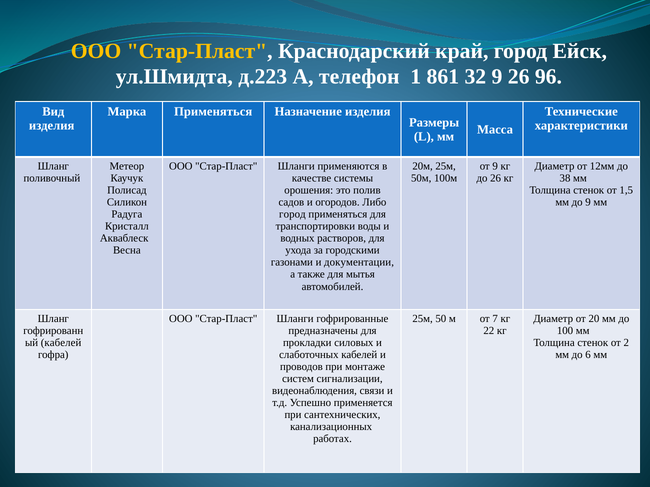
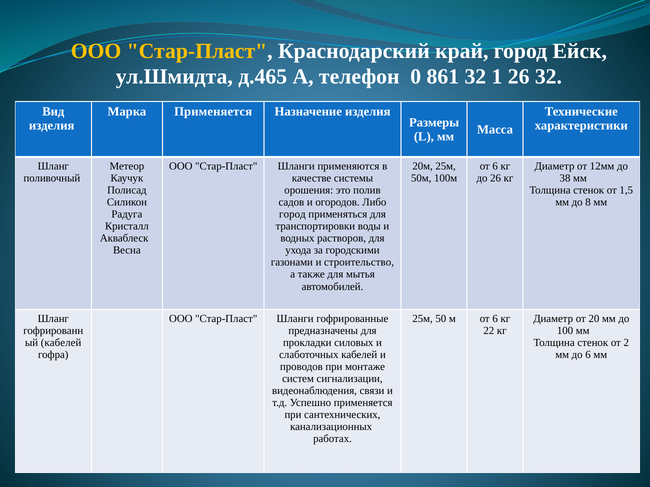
д.223: д.223 -> д.465
1: 1 -> 0
32 9: 9 -> 1
26 96: 96 -> 32
Марка Применяться: Применяться -> Применяется
9 at (495, 166): 9 -> 6
до 9: 9 -> 8
документации: документации -> строительство
м от 7: 7 -> 6
